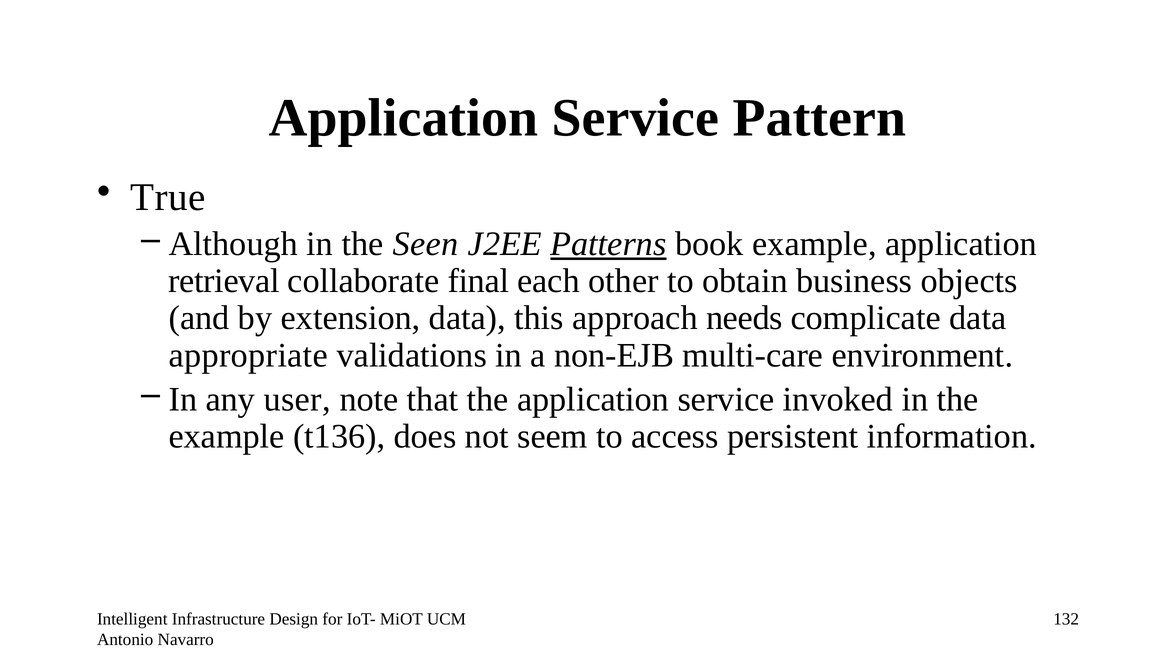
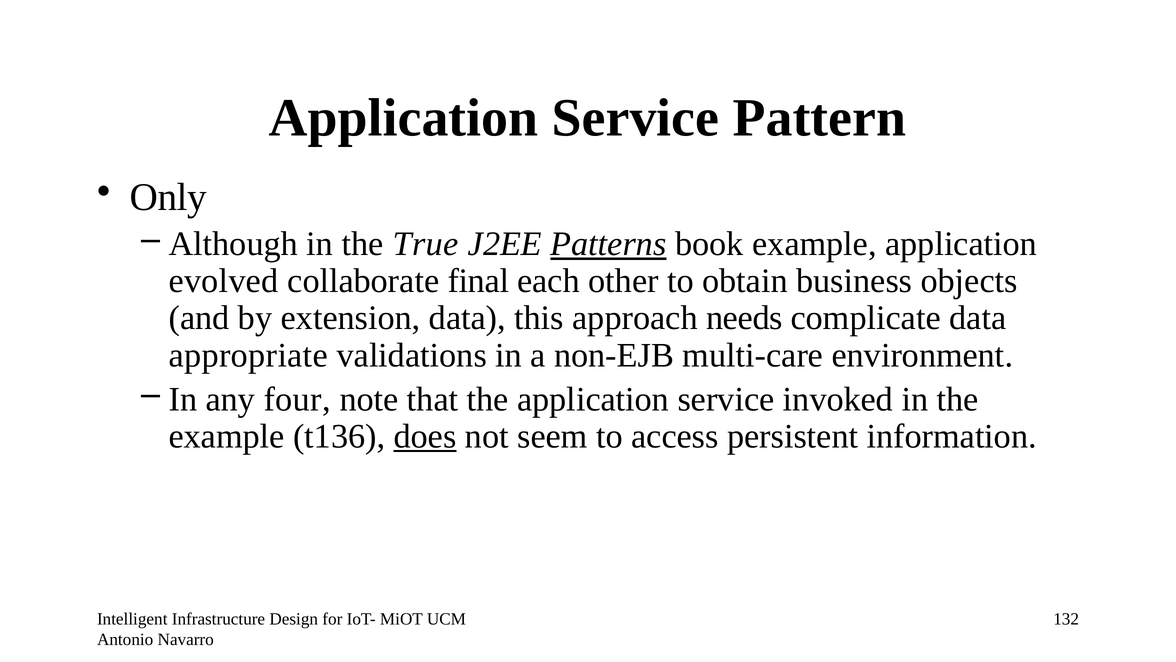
True: True -> Only
Seen: Seen -> True
retrieval: retrieval -> evolved
user: user -> four
does underline: none -> present
